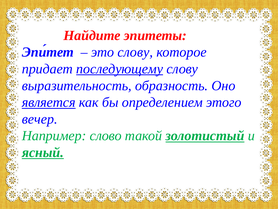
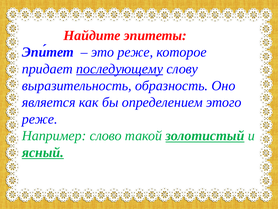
это слову: слову -> реже
является underline: present -> none
вечер at (40, 119): вечер -> реже
